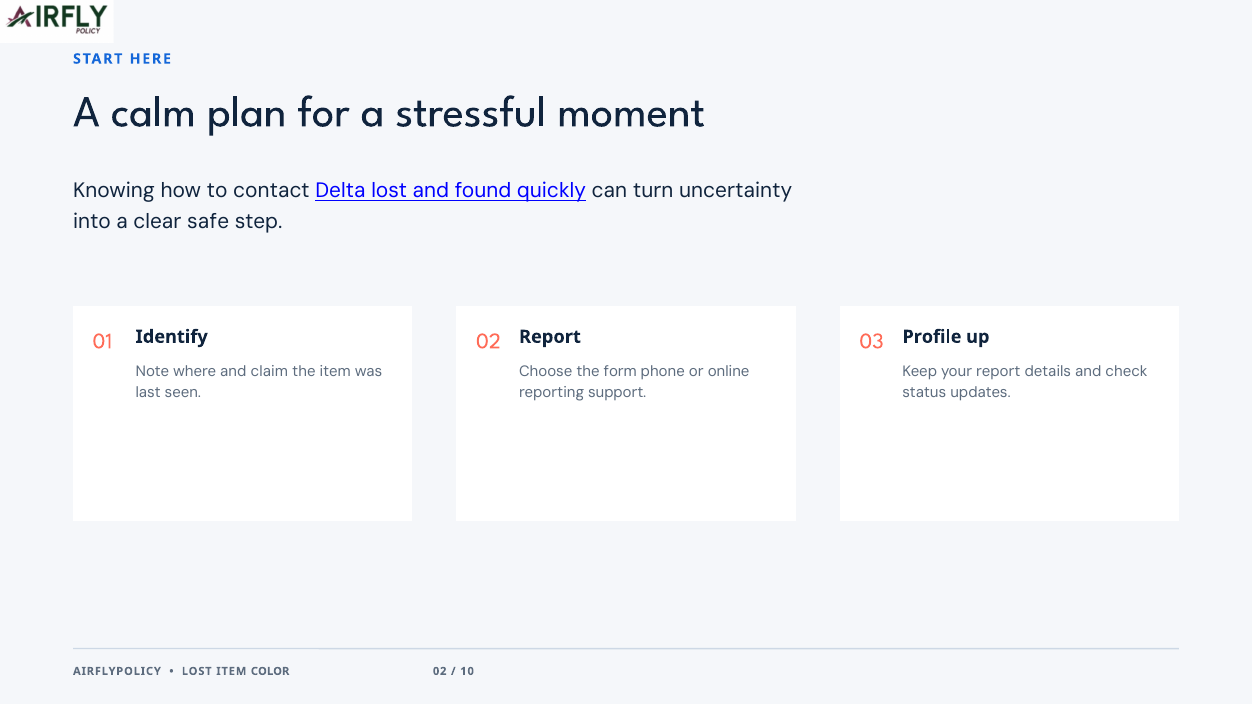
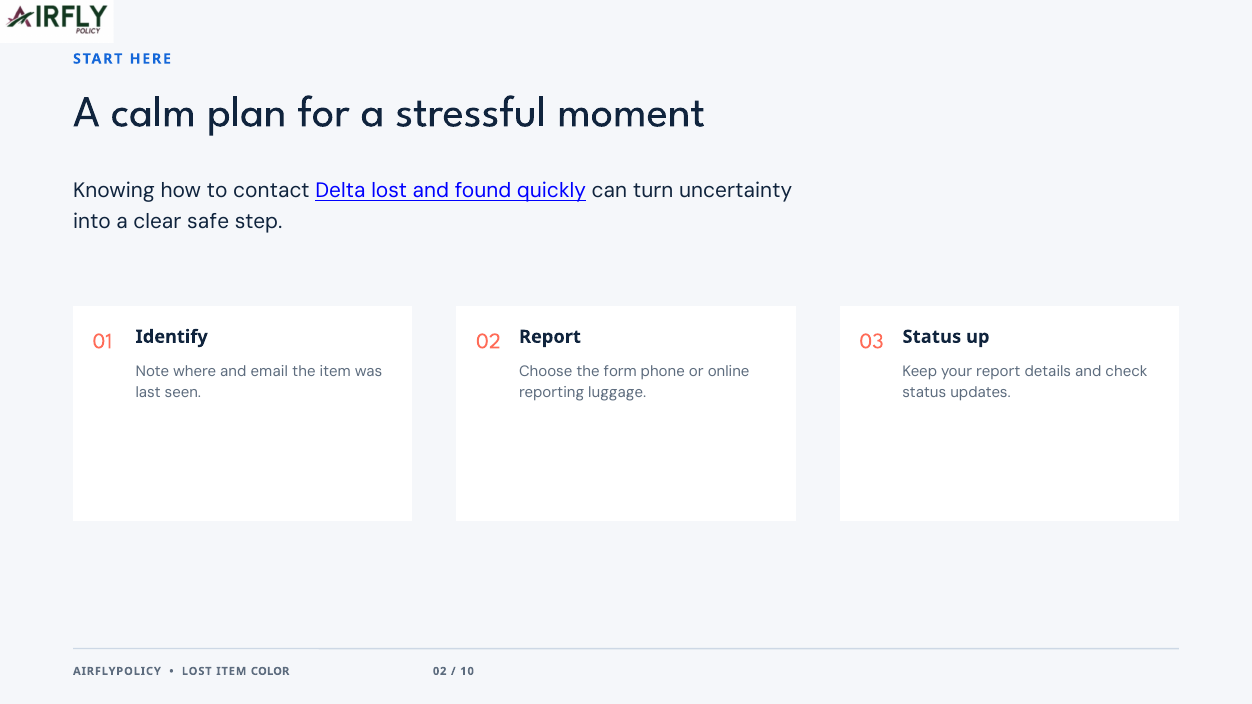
03 Profile: Profile -> Status
claim: claim -> email
support: support -> luggage
